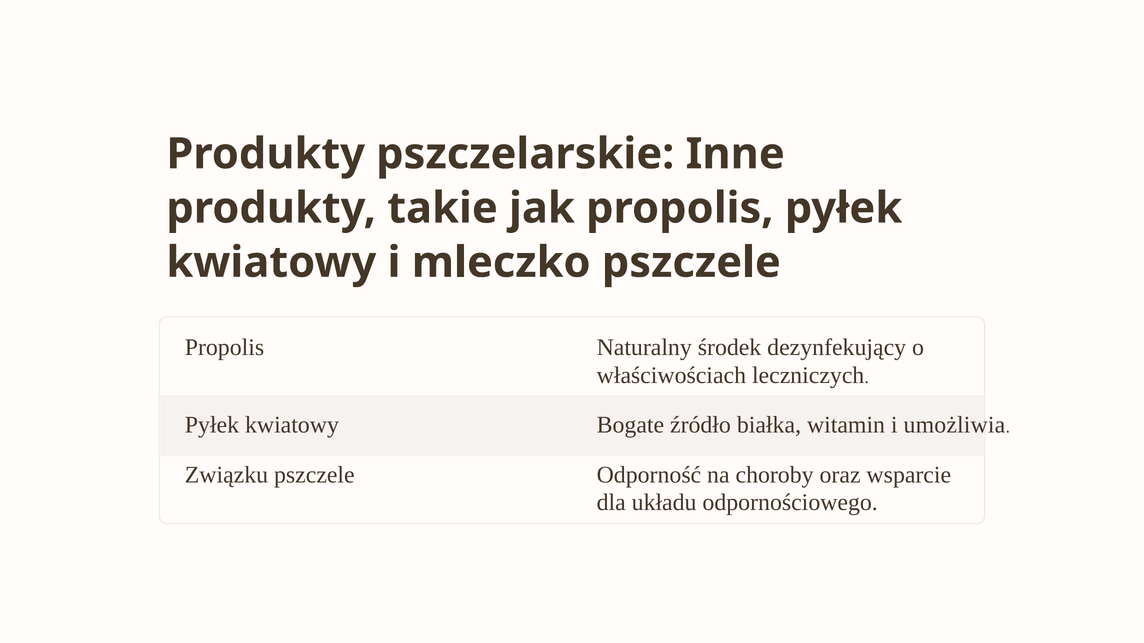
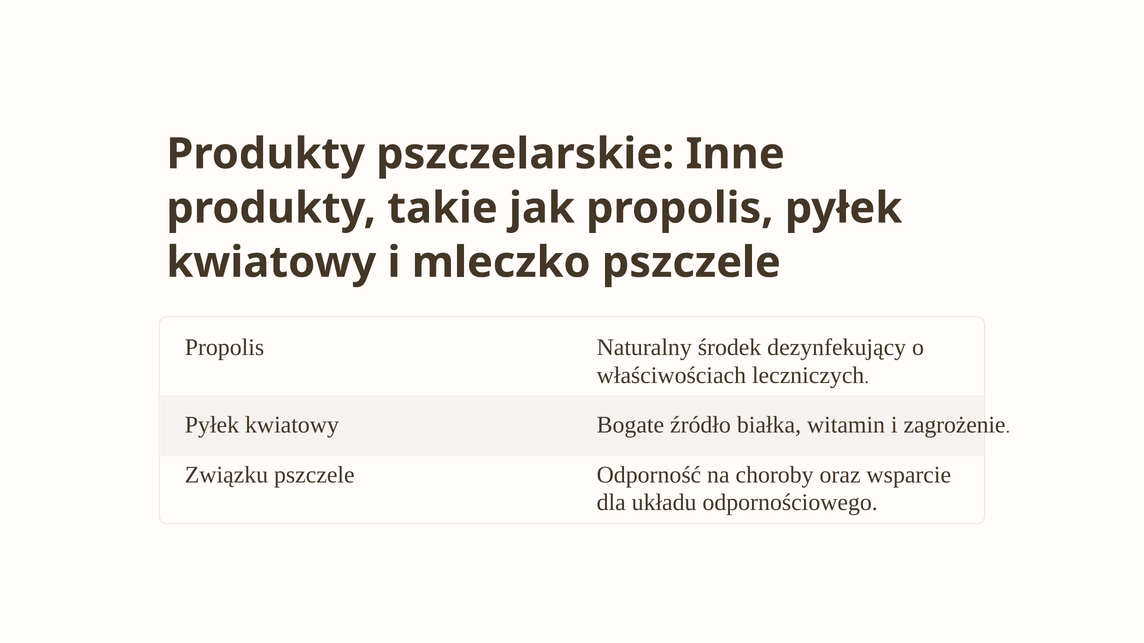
umożliwia: umożliwia -> zagrożenie
